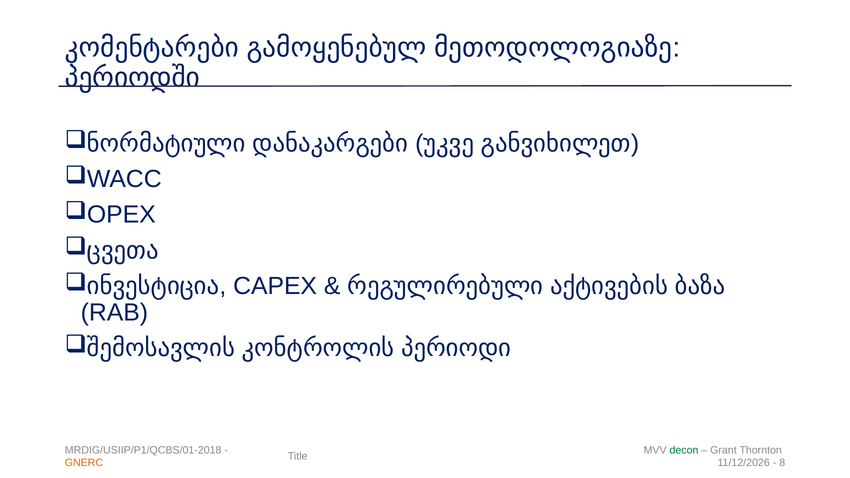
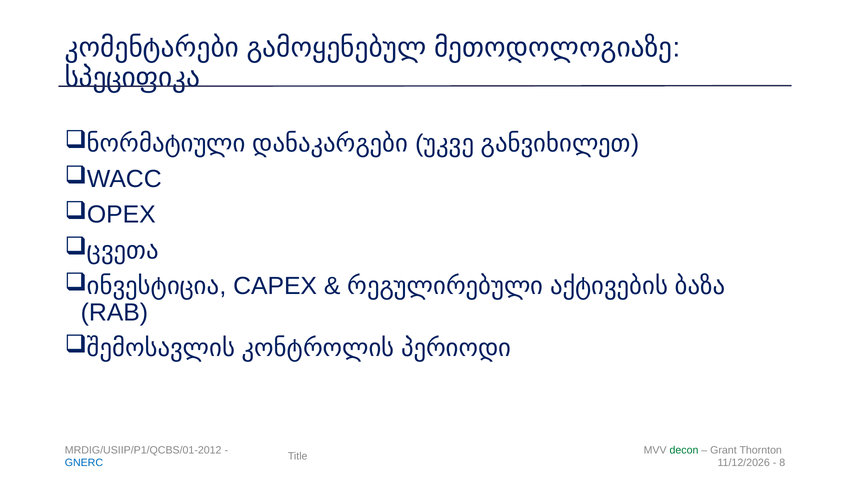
პერიოდში: პერიოდში -> სპეციფიკა
MRDIG/USIIP/P1/QCBS/01-2018: MRDIG/USIIP/P1/QCBS/01-2018 -> MRDIG/USIIP/P1/QCBS/01-2012
GNERC colour: orange -> blue
